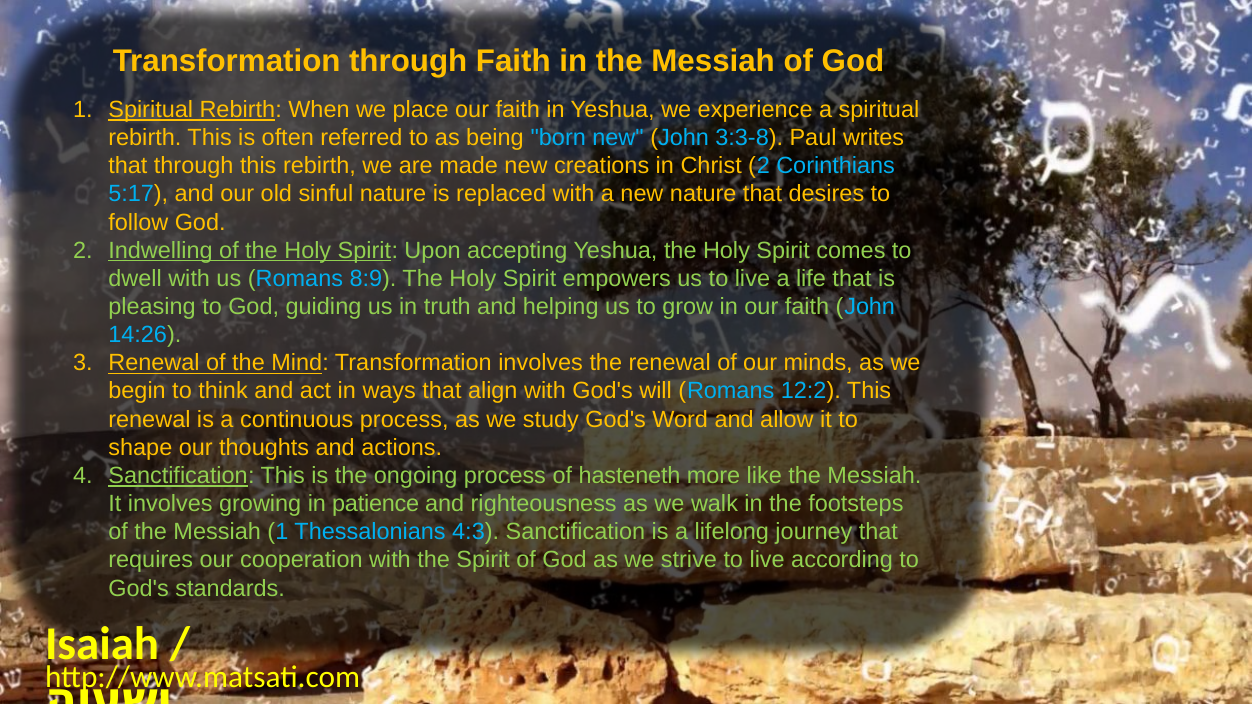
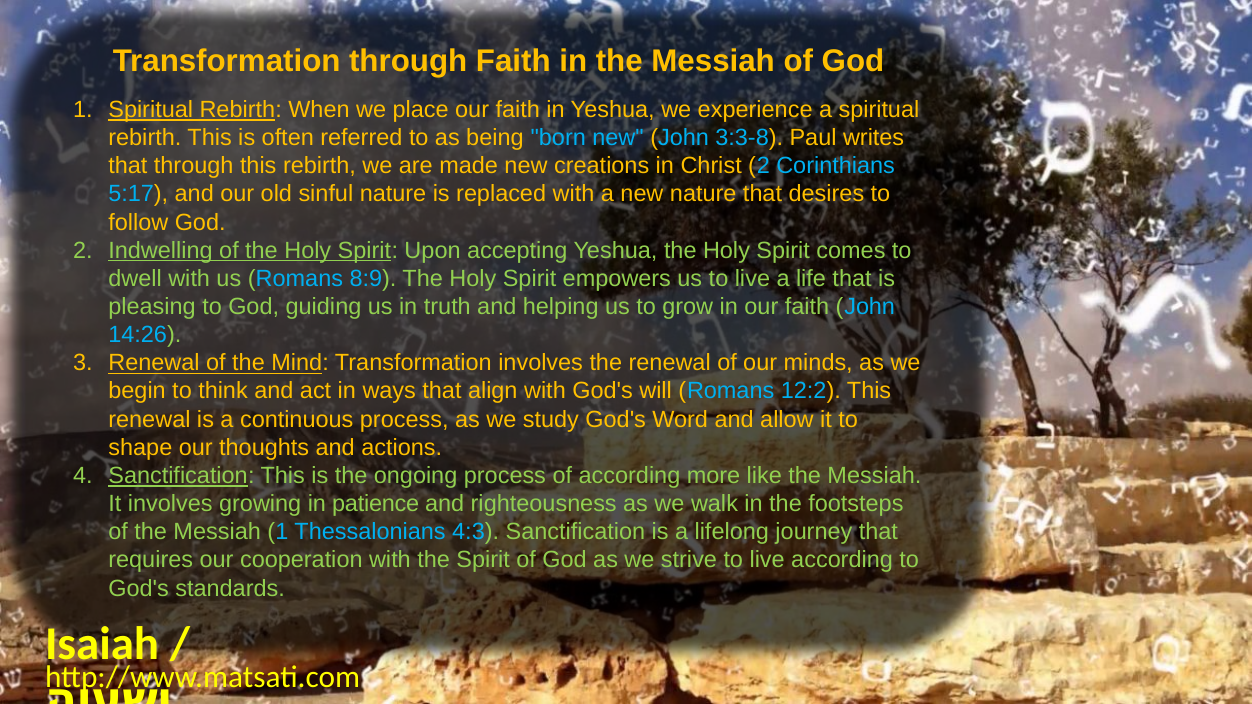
of hasteneth: hasteneth -> according
